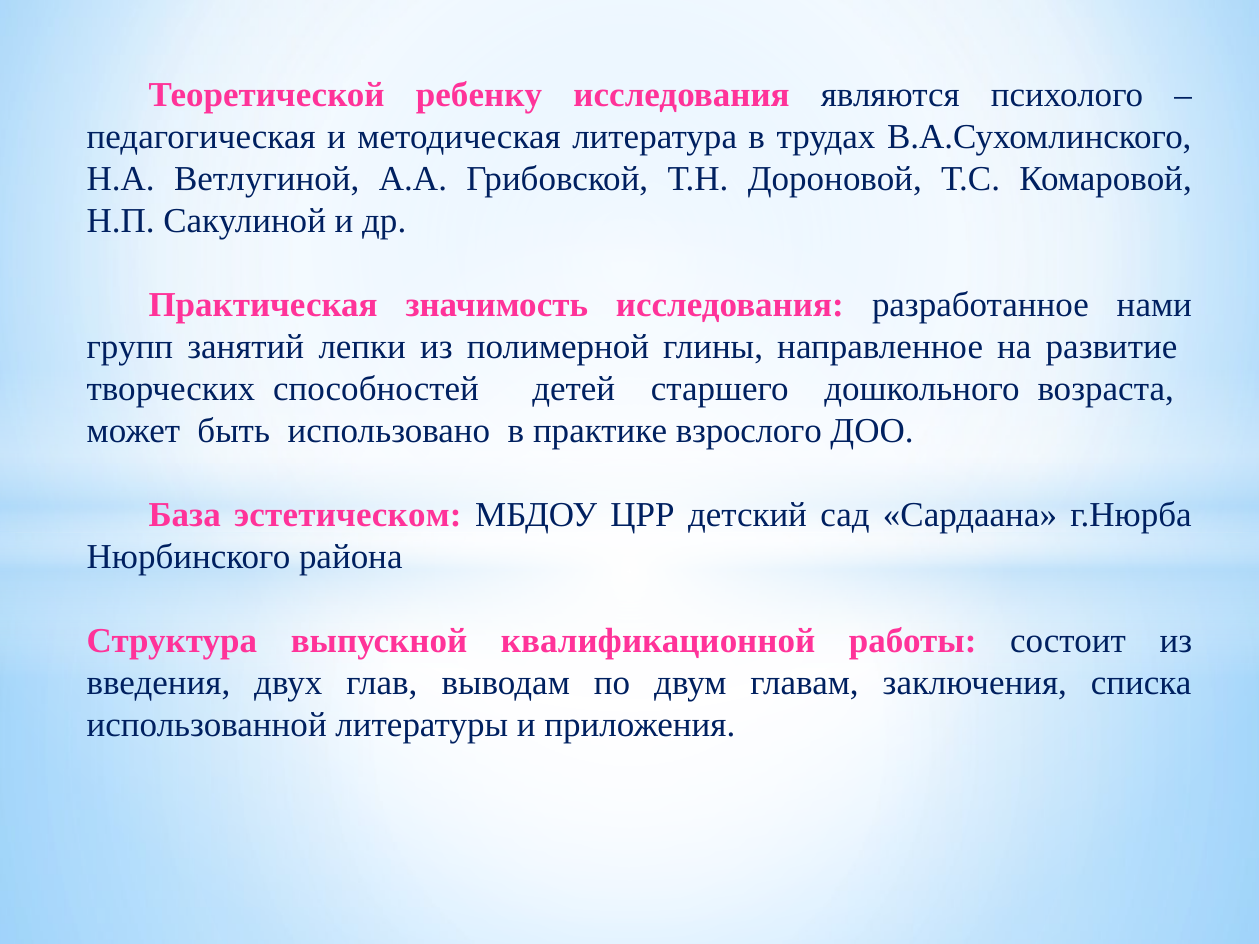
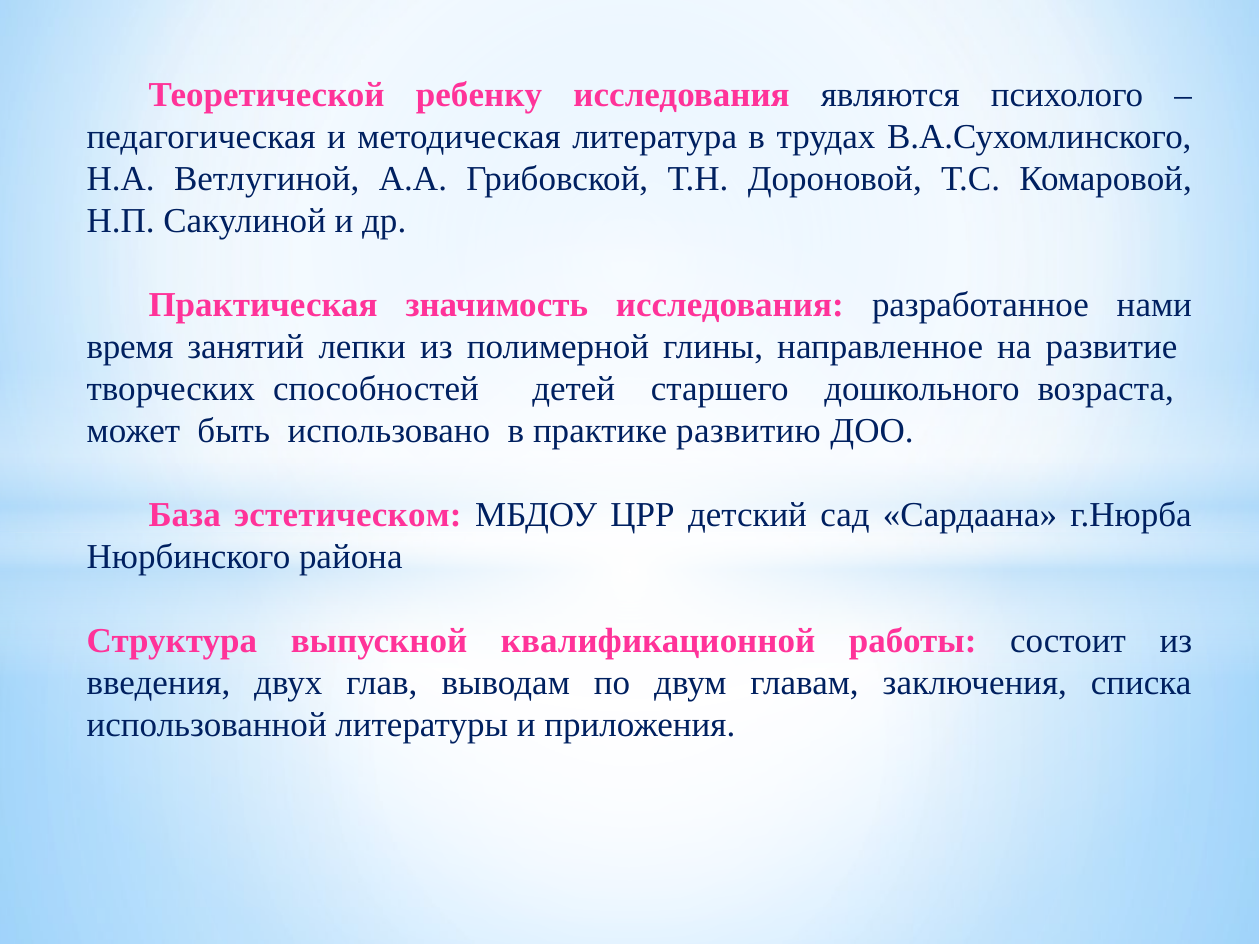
групп: групп -> время
взрослого: взрослого -> развитию
